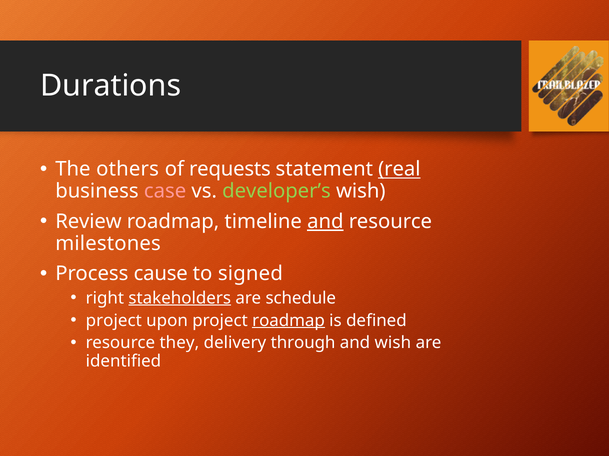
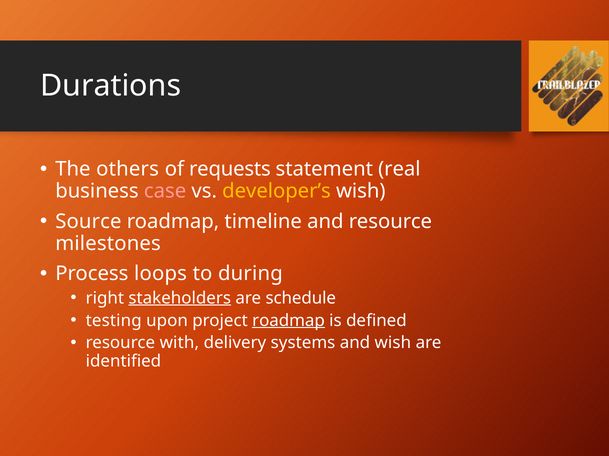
real underline: present -> none
developer’s colour: light green -> yellow
Review: Review -> Source
and at (325, 222) underline: present -> none
cause: cause -> loops
signed: signed -> during
project at (114, 321): project -> testing
they: they -> with
through: through -> systems
